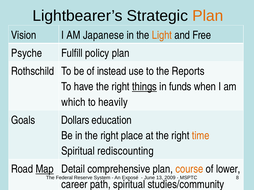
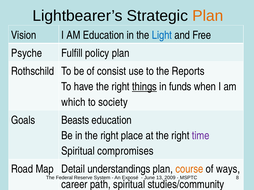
AM Japanese: Japanese -> Education
Light colour: orange -> blue
instead: instead -> consist
heavily: heavily -> society
Dollars: Dollars -> Beasts
time colour: orange -> purple
rediscounting: rediscounting -> compromises
Map underline: present -> none
comprehensive: comprehensive -> understandings
lower: lower -> ways
